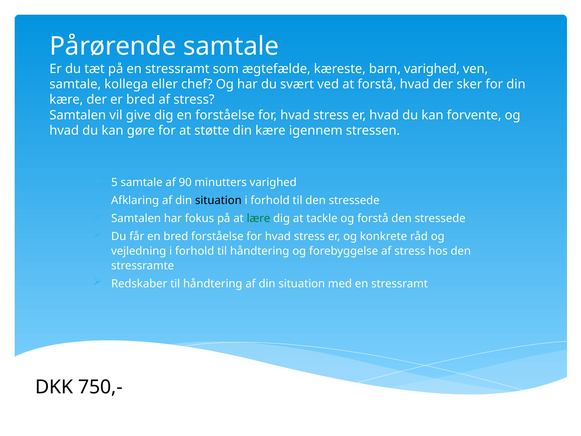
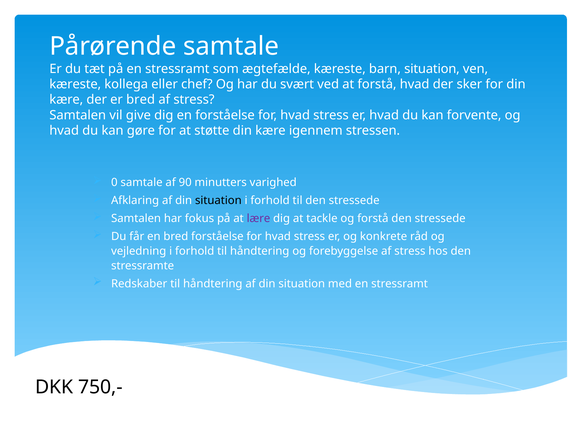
barn varighed: varighed -> situation
samtale at (75, 84): samtale -> kæreste
5: 5 -> 0
lære colour: green -> purple
